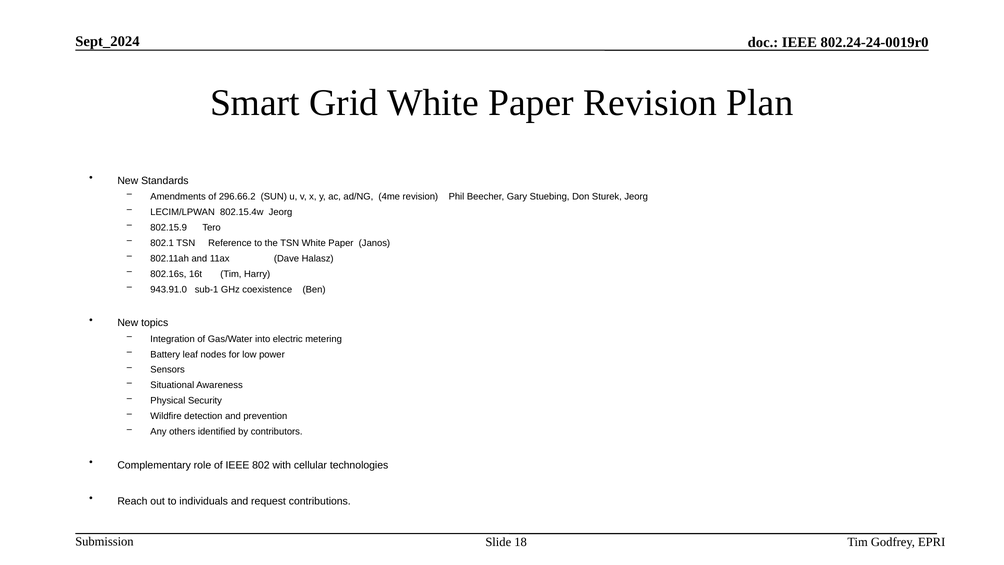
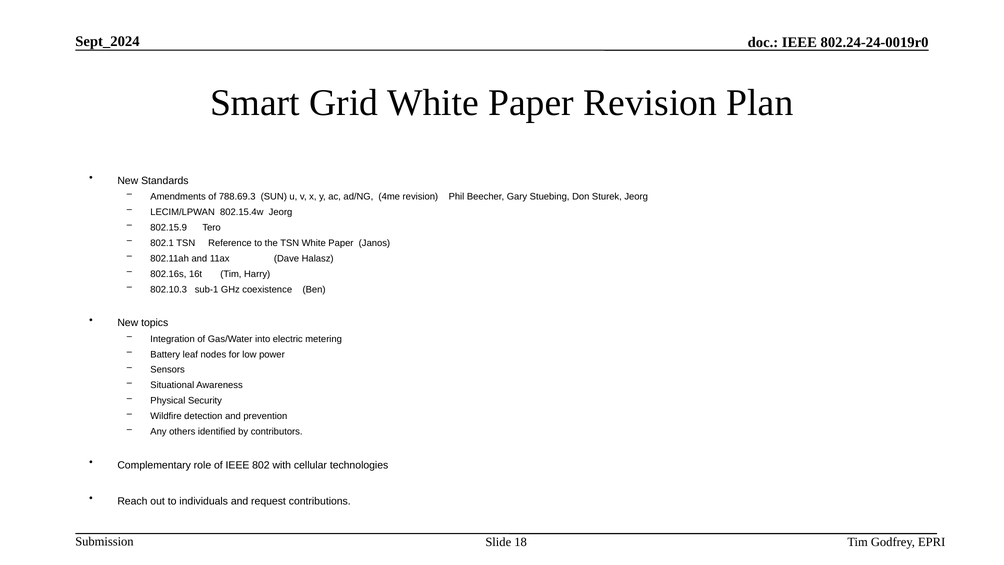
296.66.2: 296.66.2 -> 788.69.3
943.91.0: 943.91.0 -> 802.10.3
